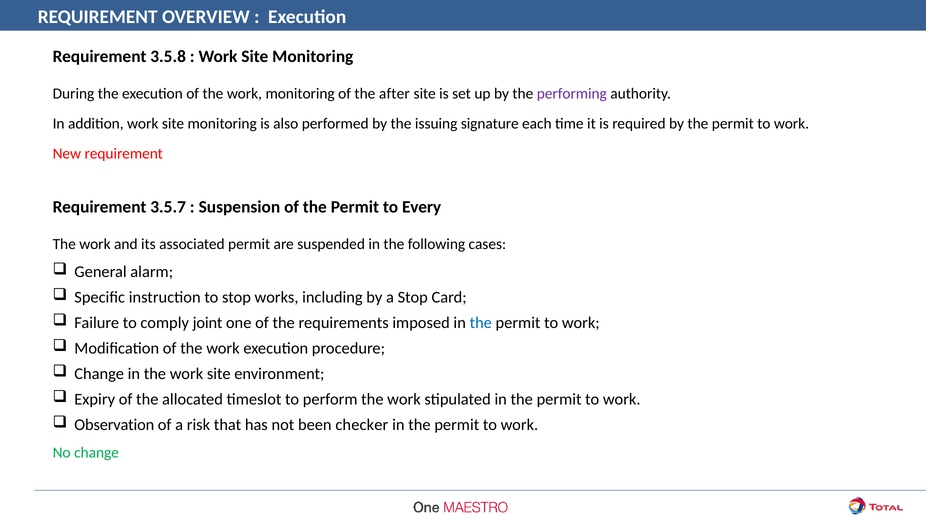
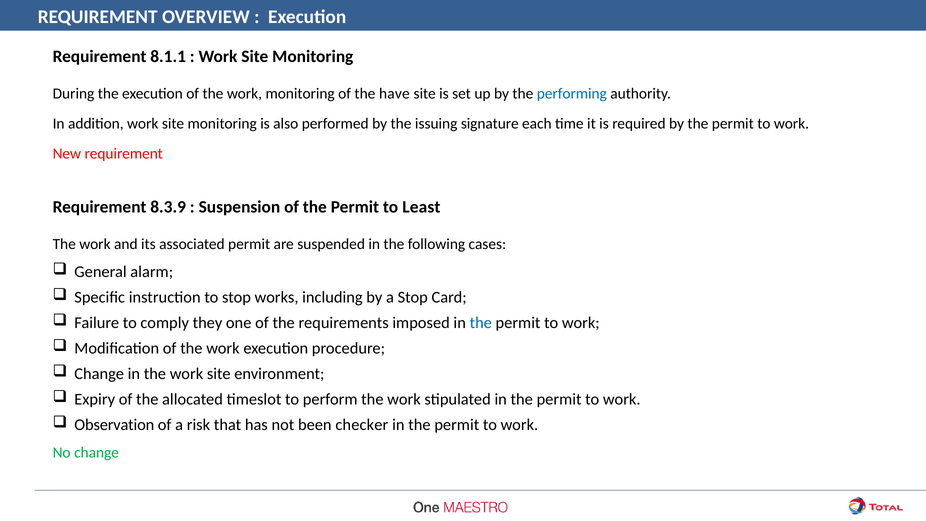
3.5.8: 3.5.8 -> 8.1.1
after: after -> have
performing colour: purple -> blue
3.5.7: 3.5.7 -> 8.3.9
Every: Every -> Least
joint: joint -> they
